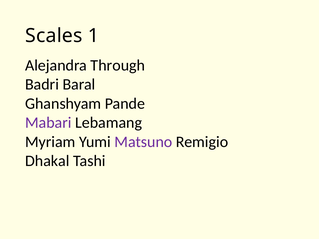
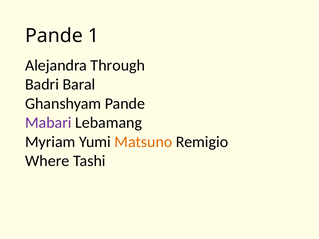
Scales at (54, 36): Scales -> Pande
Matsuno colour: purple -> orange
Dhakal: Dhakal -> Where
